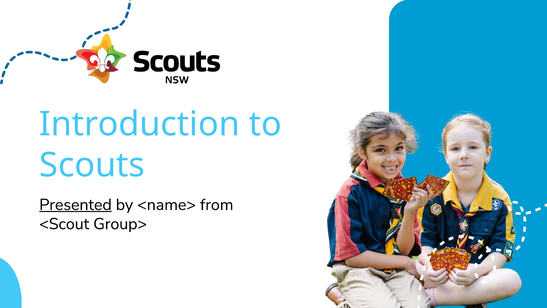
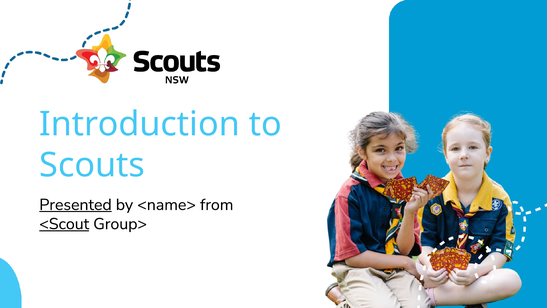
<Scout underline: none -> present
